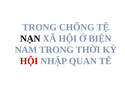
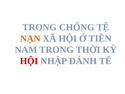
NẠN colour: black -> orange
BIỆN: BIỆN -> TIỀN
QUAN: QUAN -> ĐÁNH
